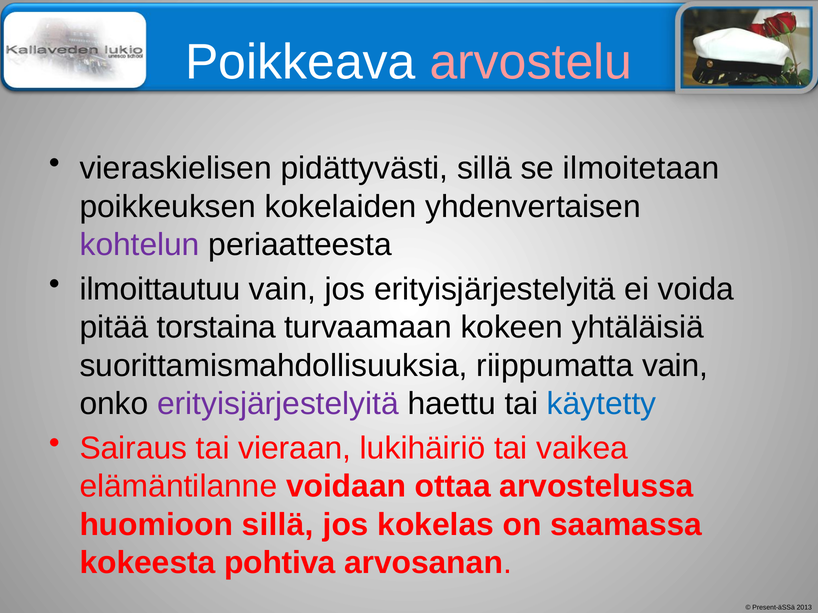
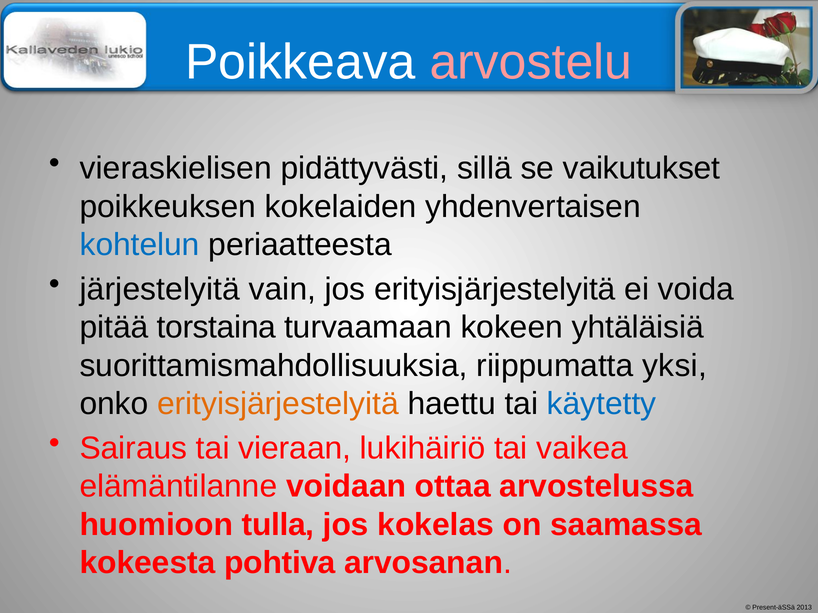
ilmoitetaan: ilmoitetaan -> vaikutukset
kohtelun colour: purple -> blue
ilmoittautuu: ilmoittautuu -> järjestelyitä
riippumatta vain: vain -> yksi
erityisjärjestelyitä at (278, 404) colour: purple -> orange
huomioon sillä: sillä -> tulla
